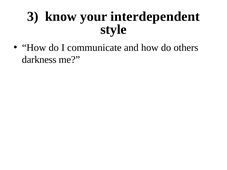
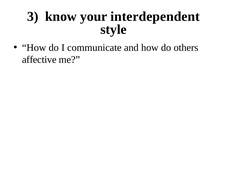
darkness: darkness -> affective
